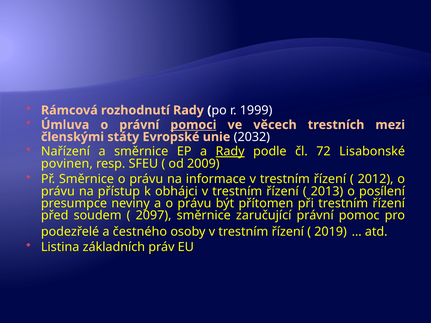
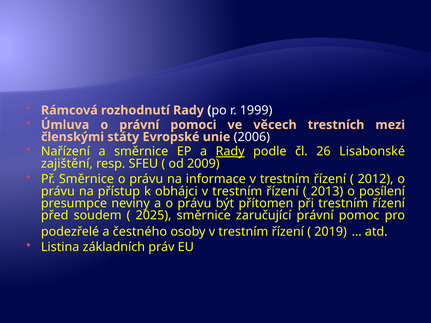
pomoci underline: present -> none
2032: 2032 -> 2006
72: 72 -> 26
povinen: povinen -> zajištění
2097: 2097 -> 2025
